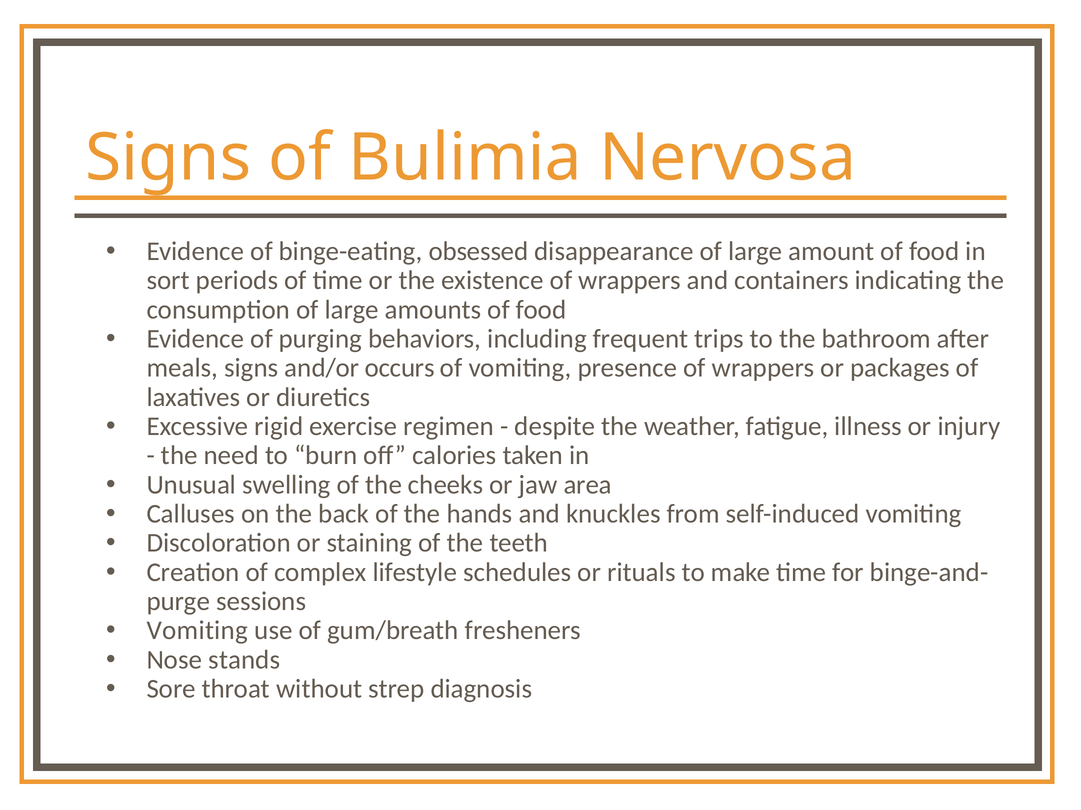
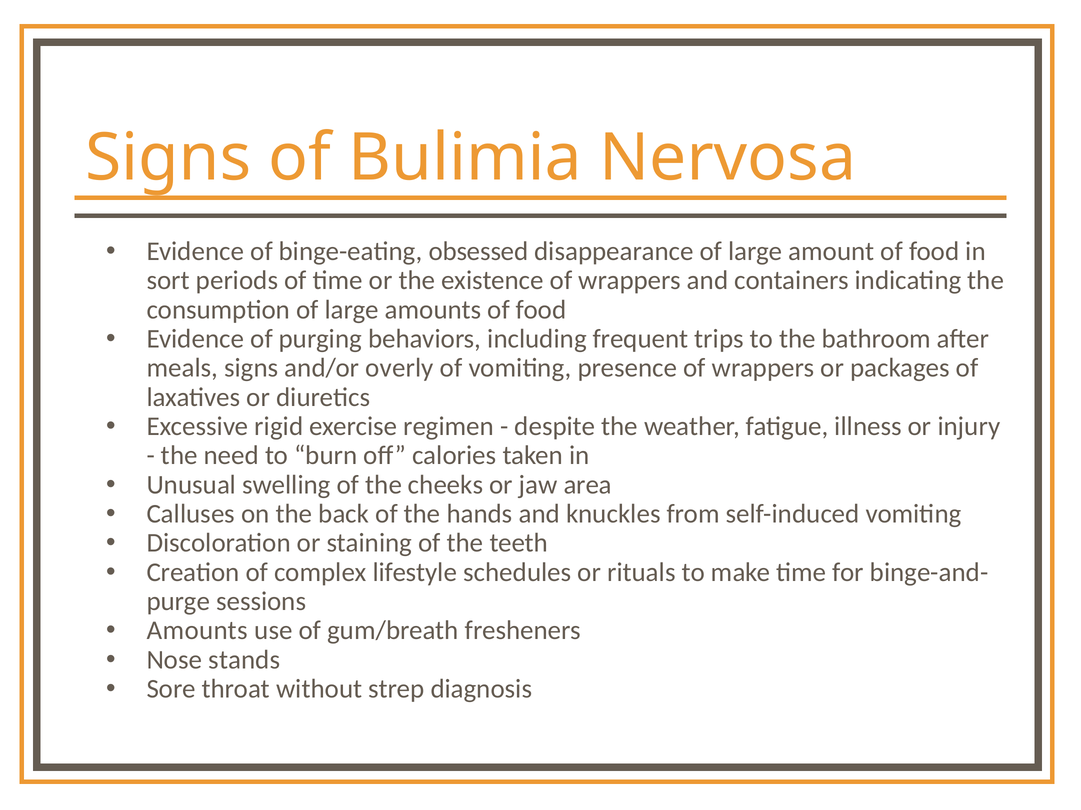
occurs: occurs -> overly
Vomiting at (197, 631): Vomiting -> Amounts
